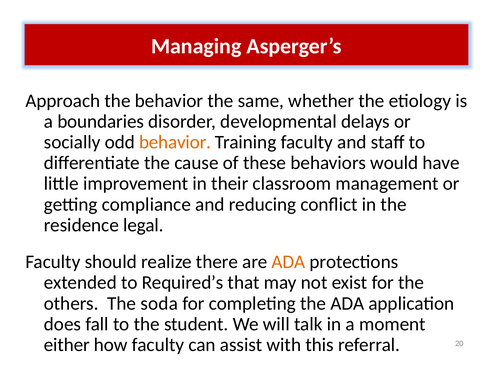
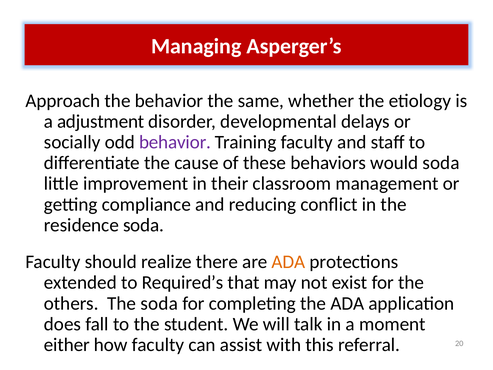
boundaries: boundaries -> adjustment
behavior at (175, 142) colour: orange -> purple
would have: have -> soda
residence legal: legal -> soda
